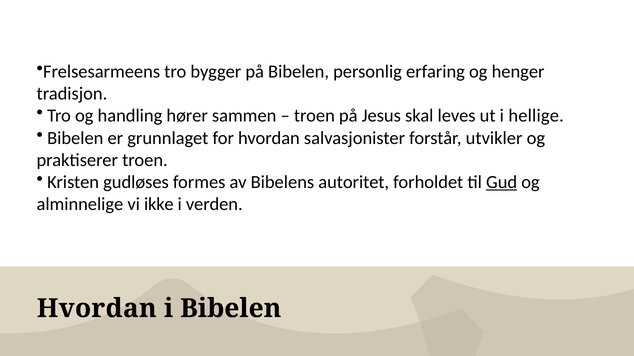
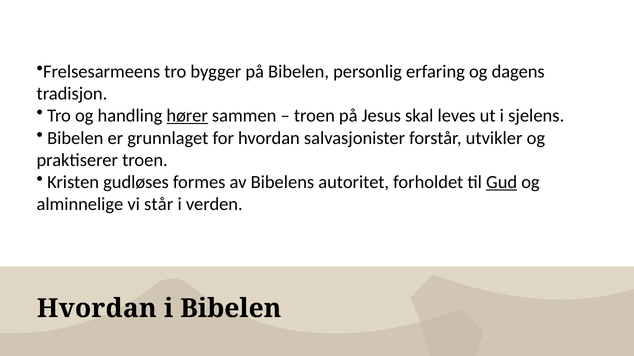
henger: henger -> dagens
hører underline: none -> present
hellige: hellige -> sjelens
ikke: ikke -> står
